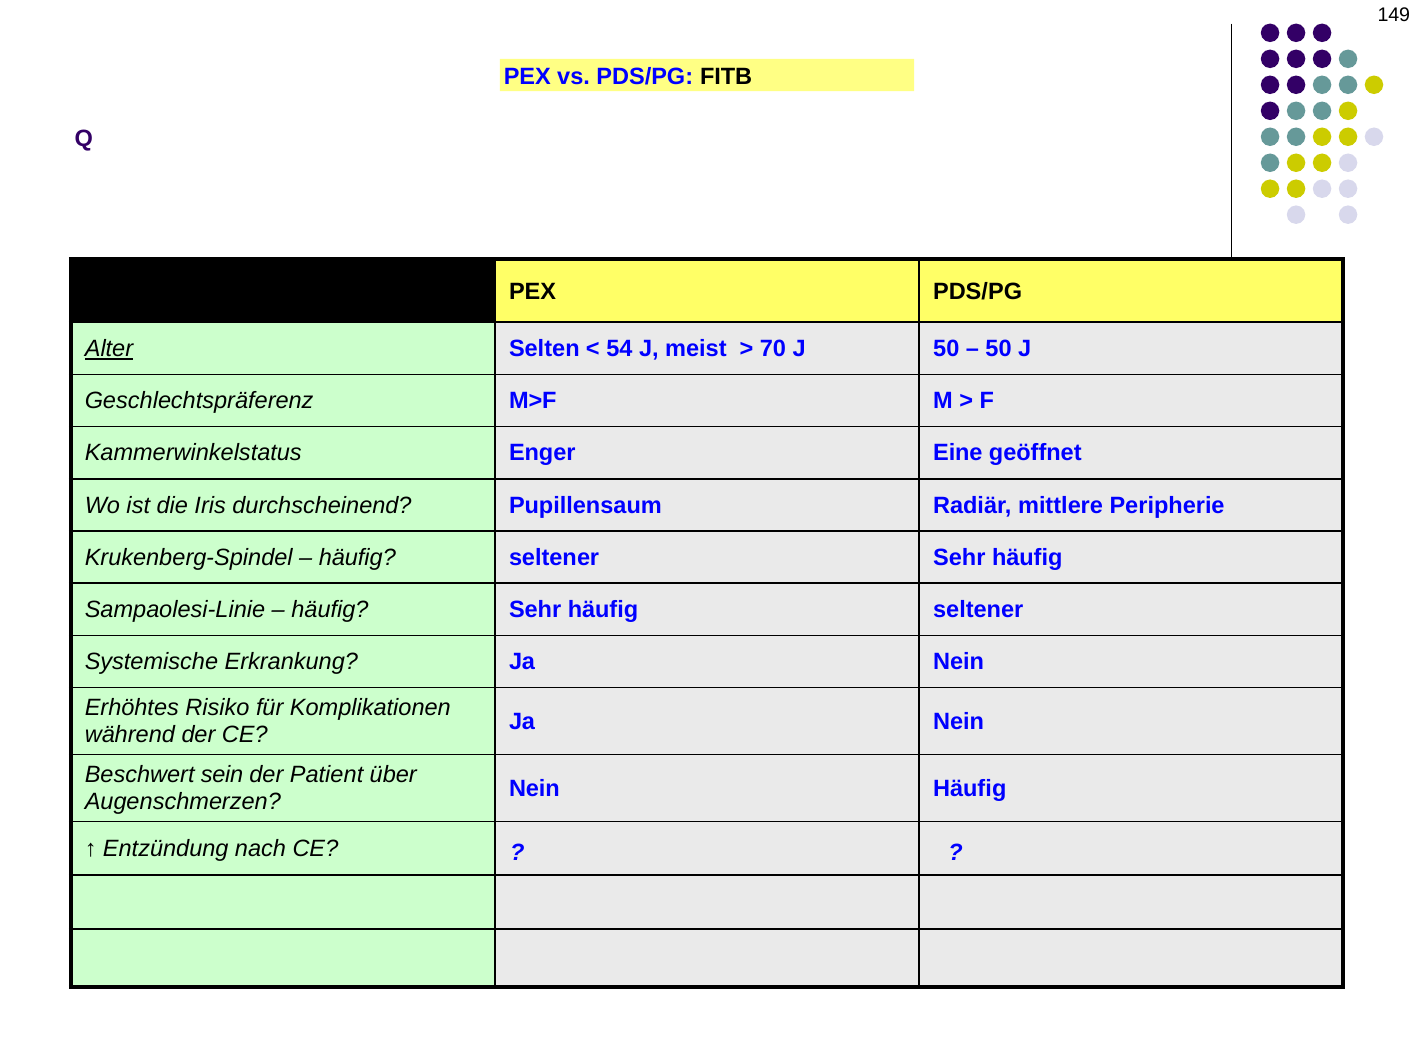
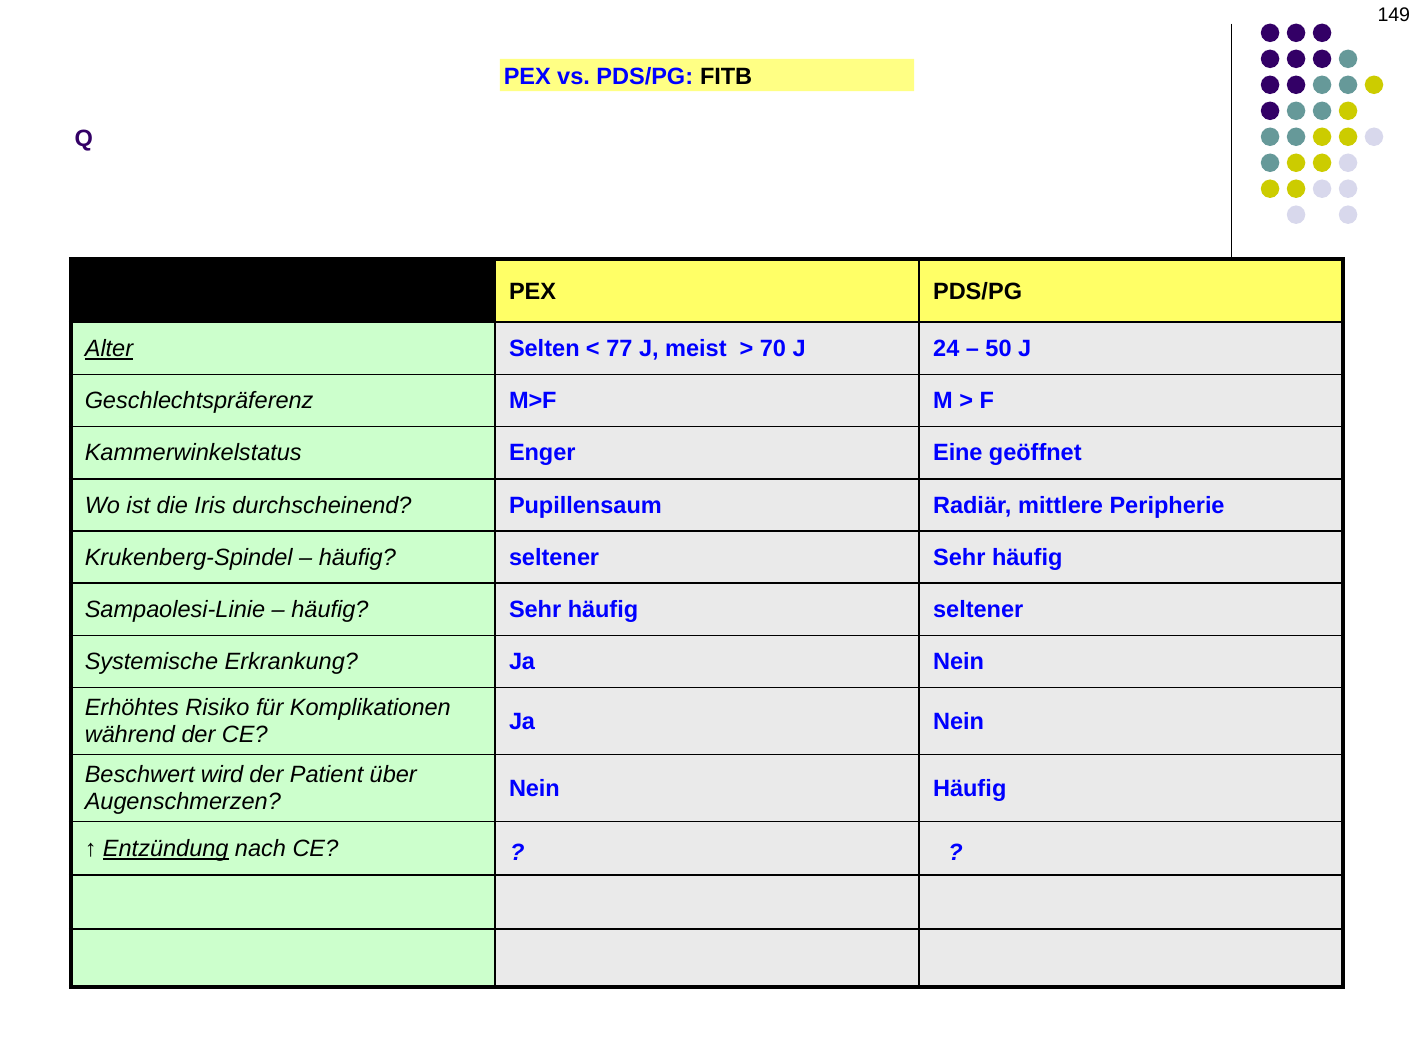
54: 54 -> 77
J 50: 50 -> 24
sein: sein -> wird
Entzündung underline: none -> present
